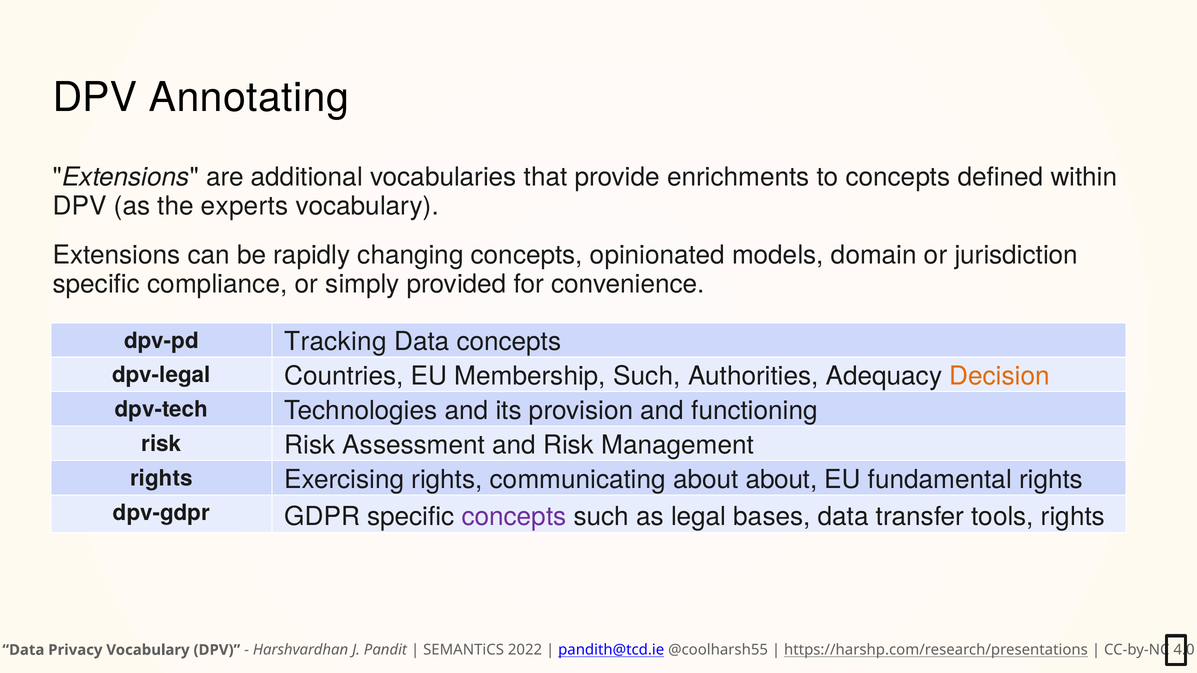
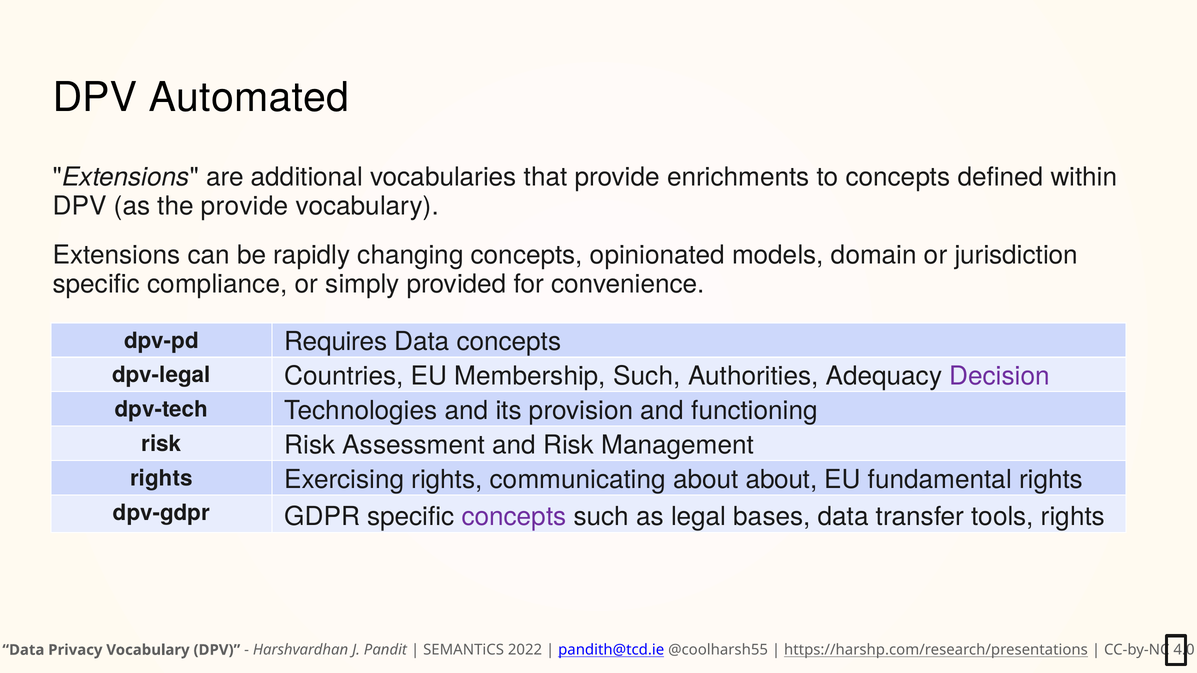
Annotating: Annotating -> Automated
the experts: experts -> provide
Tracking: Tracking -> Requires
Decision colour: orange -> purple
